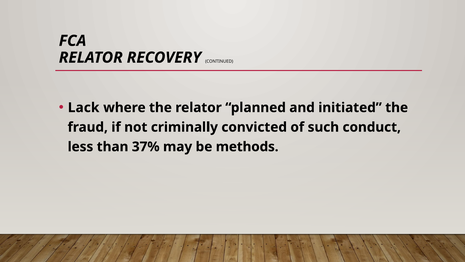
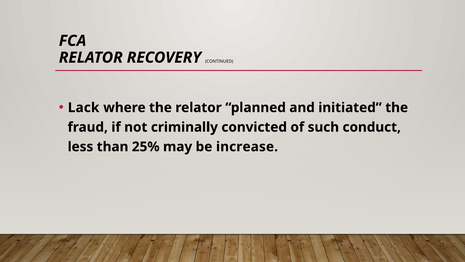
37%: 37% -> 25%
methods: methods -> increase
